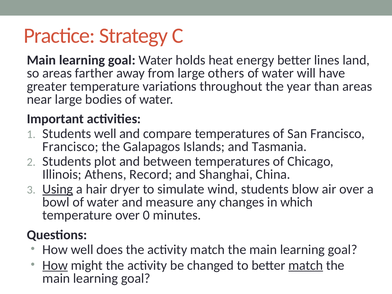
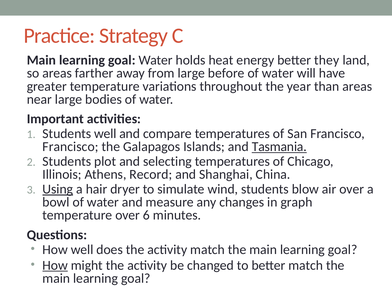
lines: lines -> they
others: others -> before
Tasmania underline: none -> present
between: between -> selecting
which: which -> graph
0: 0 -> 6
match at (306, 265) underline: present -> none
